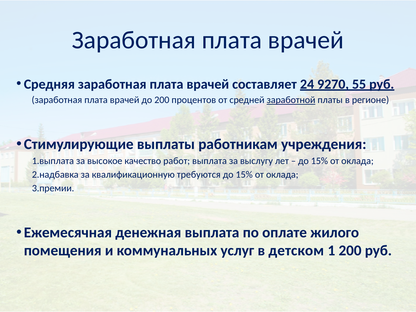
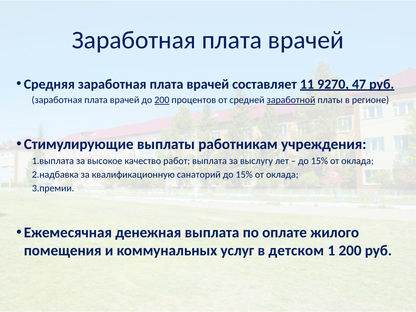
24: 24 -> 11
55: 55 -> 47
200 at (162, 100) underline: none -> present
требуются: требуются -> санаторий
